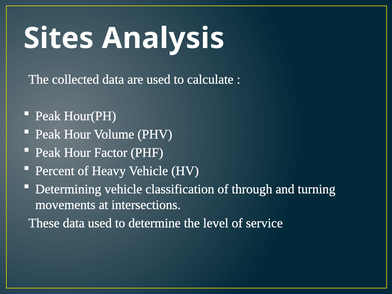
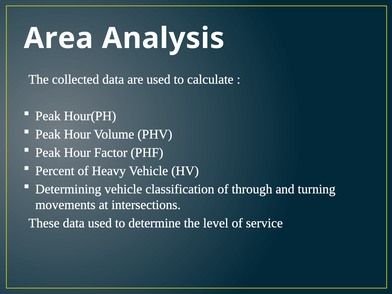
Sites: Sites -> Area
